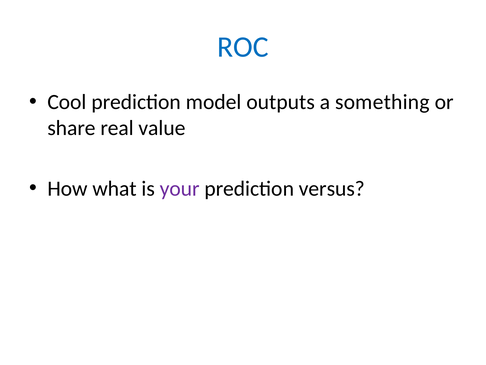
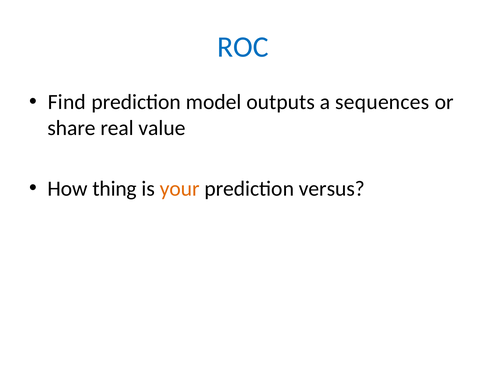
Cool: Cool -> Find
something: something -> sequences
what: what -> thing
your colour: purple -> orange
